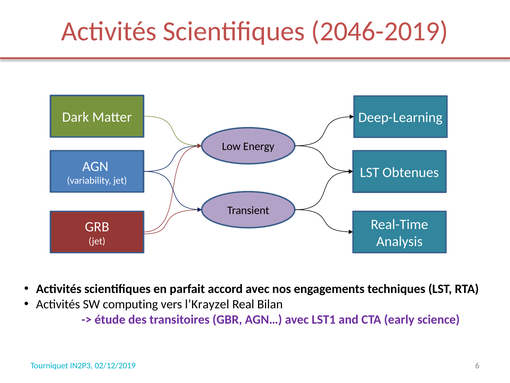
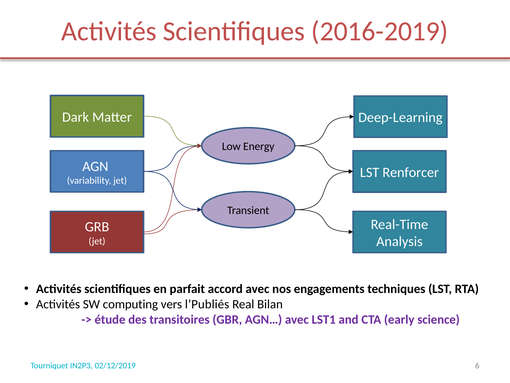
2046-2019: 2046-2019 -> 2016-2019
Obtenues: Obtenues -> Renforcer
l’Krayzel: l’Krayzel -> l’Publiés
